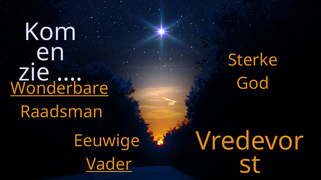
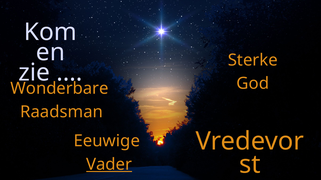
Wonderbare underline: present -> none
